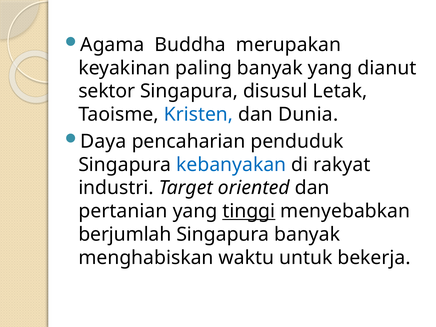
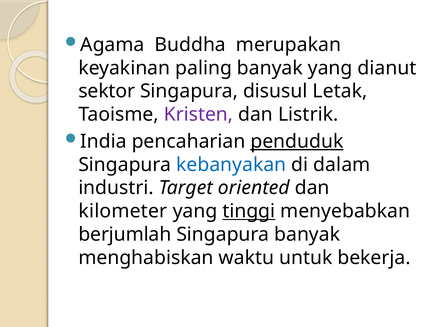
Kristen colour: blue -> purple
Dunia: Dunia -> Listrik
Daya: Daya -> India
penduduk underline: none -> present
rakyat: rakyat -> dalam
pertanian: pertanian -> kilometer
